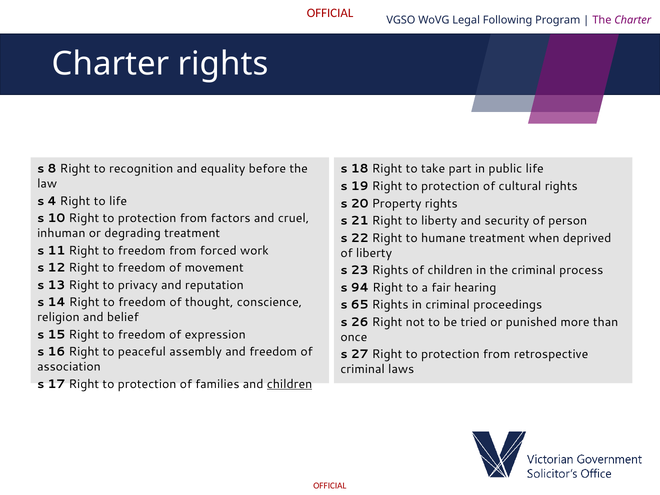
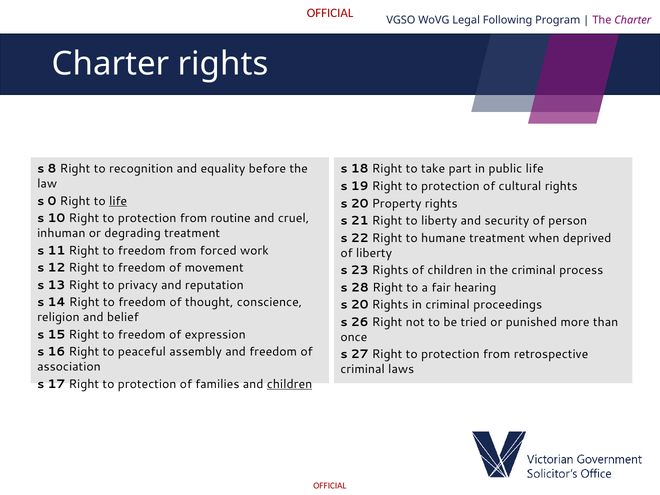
4: 4 -> 0
life at (118, 201) underline: none -> present
factors: factors -> routine
94: 94 -> 28
65 at (360, 305): 65 -> 20
